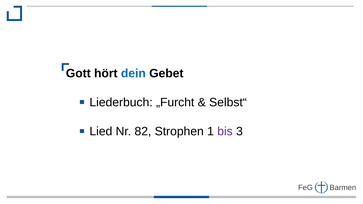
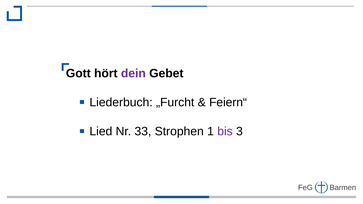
dein colour: blue -> purple
Selbst“: Selbst“ -> Feiern“
82: 82 -> 33
